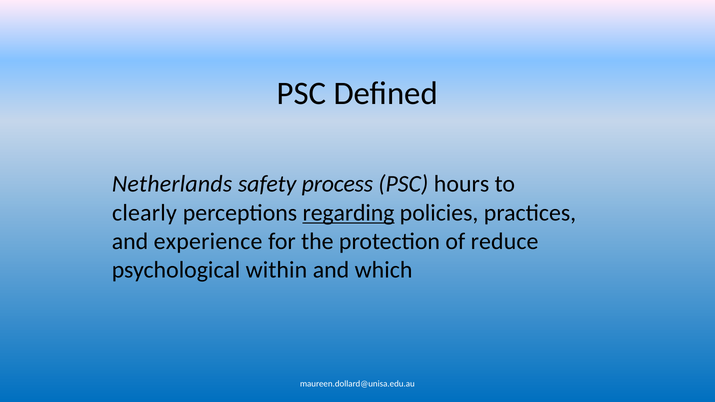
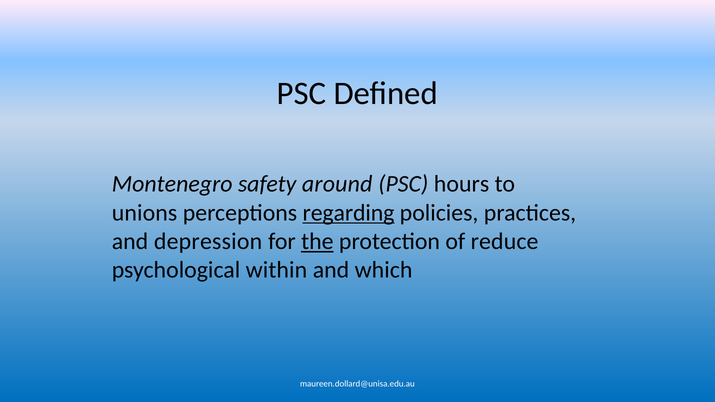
Netherlands: Netherlands -> Montenegro
process: process -> around
clearly: clearly -> unions
experience: experience -> depression
the underline: none -> present
